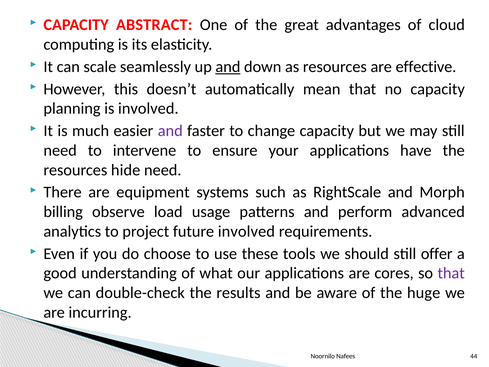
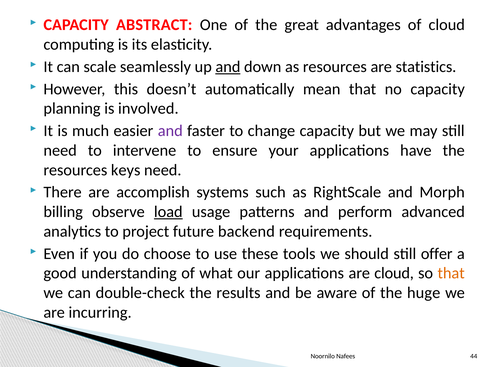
effective: effective -> statistics
hide: hide -> keys
equipment: equipment -> accomplish
load underline: none -> present
future involved: involved -> backend
are cores: cores -> cloud
that at (451, 273) colour: purple -> orange
